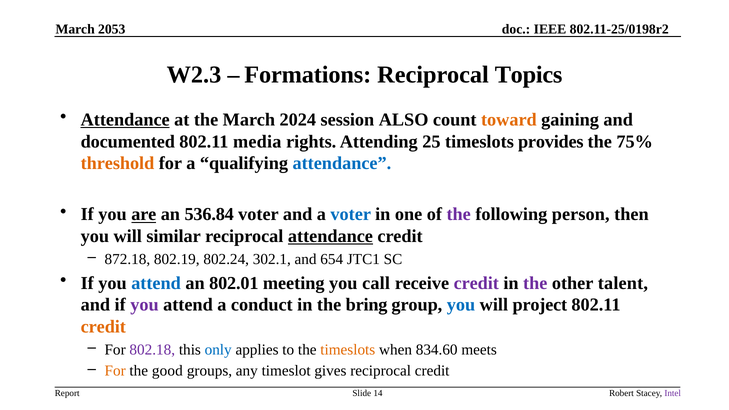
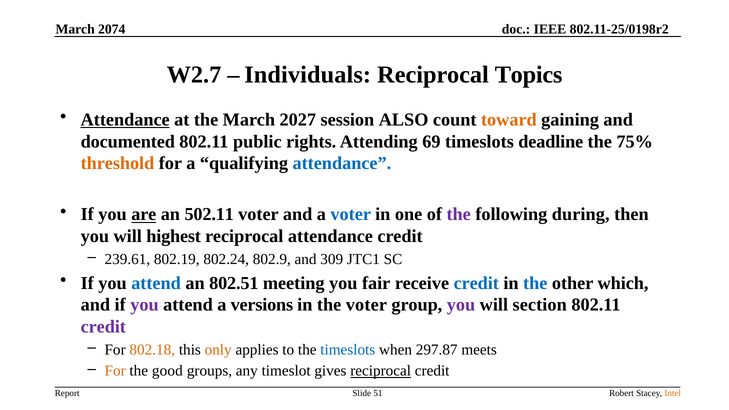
2053: 2053 -> 2074
W2.3: W2.3 -> W2.7
Formations: Formations -> Individuals
2024: 2024 -> 2027
media: media -> public
25: 25 -> 69
provides: provides -> deadline
536.84: 536.84 -> 502.11
person: person -> during
similar: similar -> highest
attendance at (330, 236) underline: present -> none
872.18: 872.18 -> 239.61
302.1: 302.1 -> 802.9
654: 654 -> 309
802.01: 802.01 -> 802.51
call: call -> fair
credit at (476, 283) colour: purple -> blue
the at (535, 283) colour: purple -> blue
talent: talent -> which
conduct: conduct -> versions
the bring: bring -> voter
you at (461, 305) colour: blue -> purple
project: project -> section
credit at (103, 327) colour: orange -> purple
802.18 colour: purple -> orange
only colour: blue -> orange
timeslots at (348, 350) colour: orange -> blue
834.60: 834.60 -> 297.87
reciprocal at (381, 371) underline: none -> present
14: 14 -> 51
Intel colour: purple -> orange
